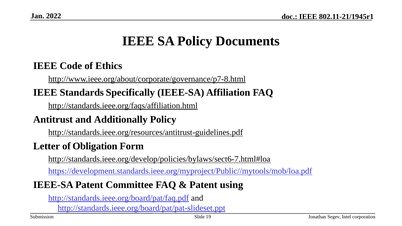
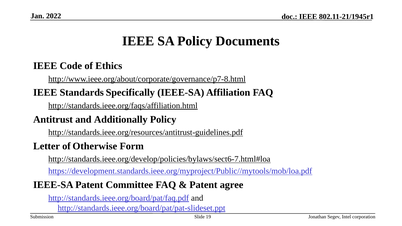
Obligation: Obligation -> Otherwise
using: using -> agree
